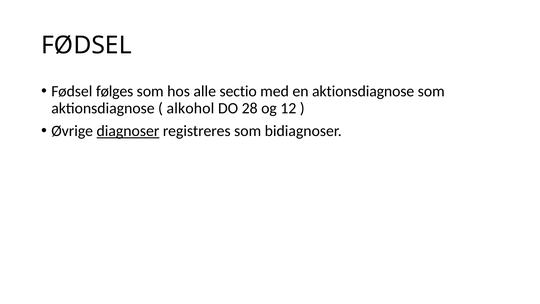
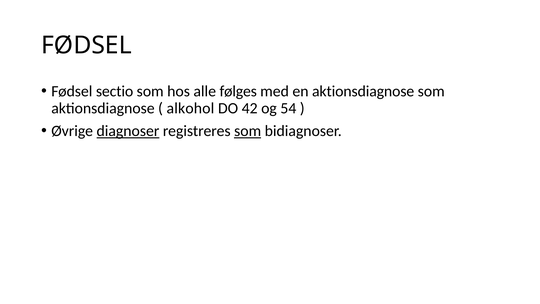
følges: følges -> sectio
sectio: sectio -> følges
28: 28 -> 42
12: 12 -> 54
som at (248, 131) underline: none -> present
